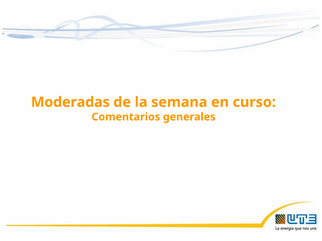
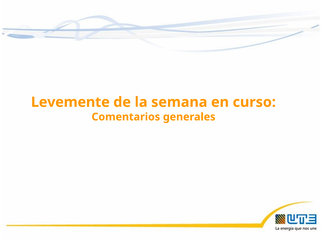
Moderadas: Moderadas -> Levemente
